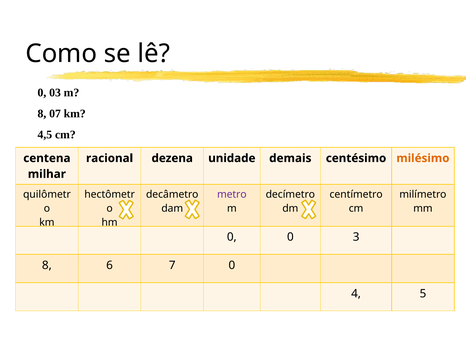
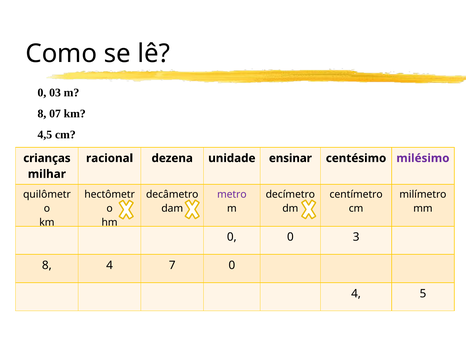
centena: centena -> crianças
demais: demais -> ensinar
milésimo colour: orange -> purple
8 6: 6 -> 4
